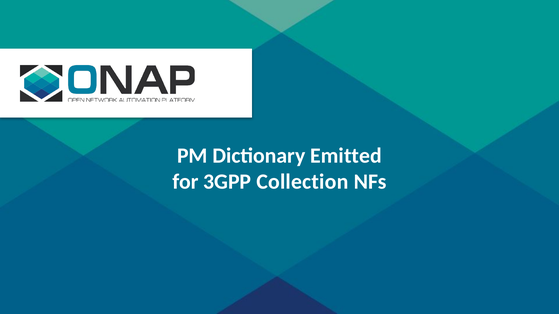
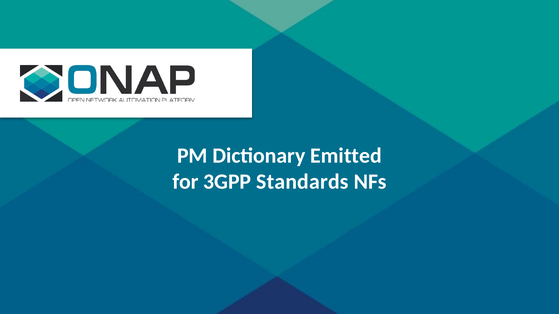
Collection: Collection -> Standards
